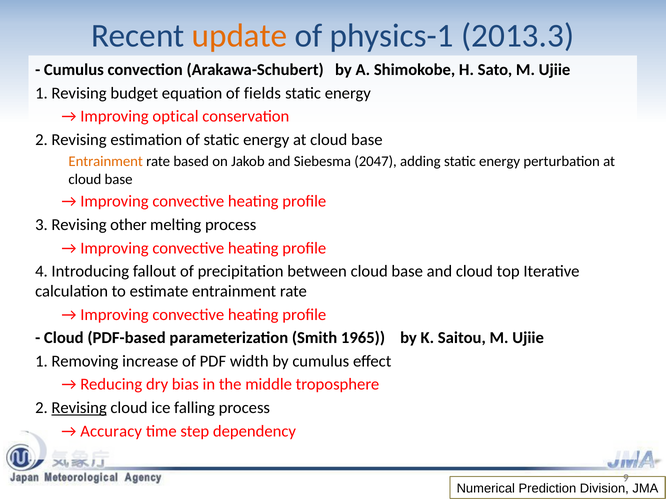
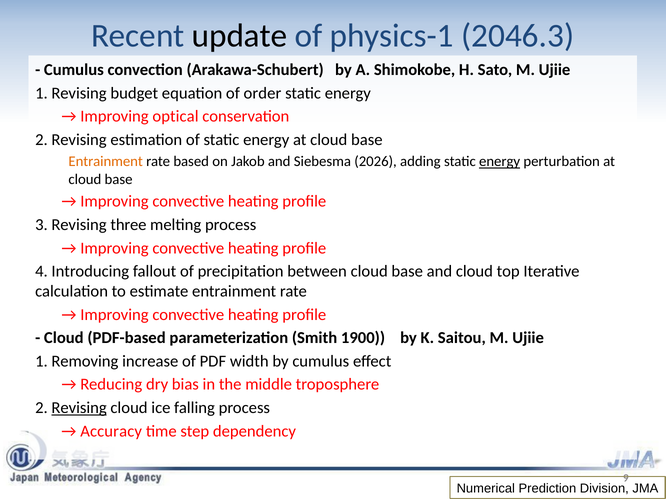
update colour: orange -> black
2013.3: 2013.3 -> 2046.3
fields: fields -> order
2047: 2047 -> 2026
energy at (500, 162) underline: none -> present
other: other -> three
1965: 1965 -> 1900
